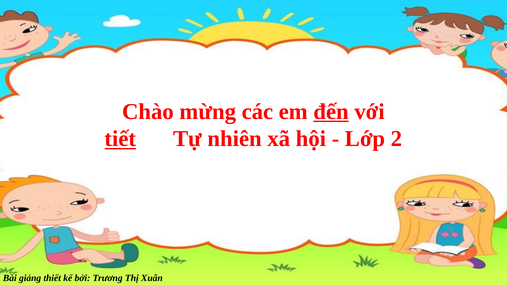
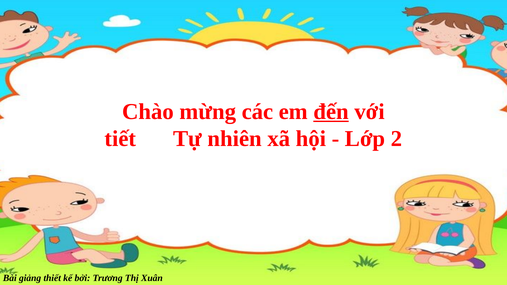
tiết underline: present -> none
